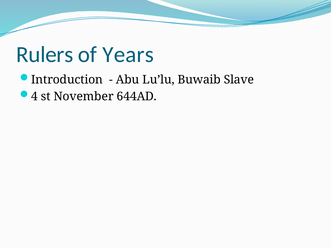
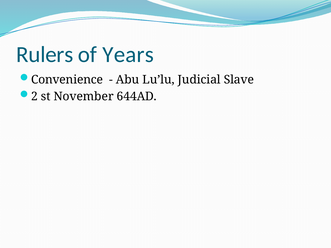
Introduction: Introduction -> Convenience
Buwaib: Buwaib -> Judicial
4: 4 -> 2
